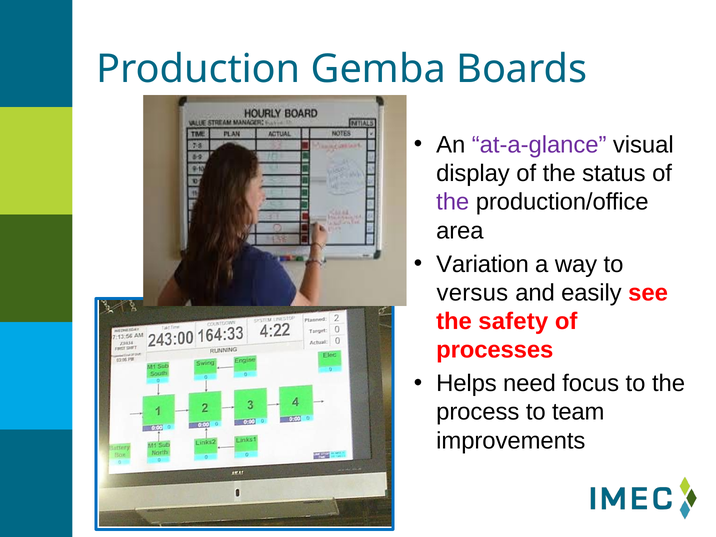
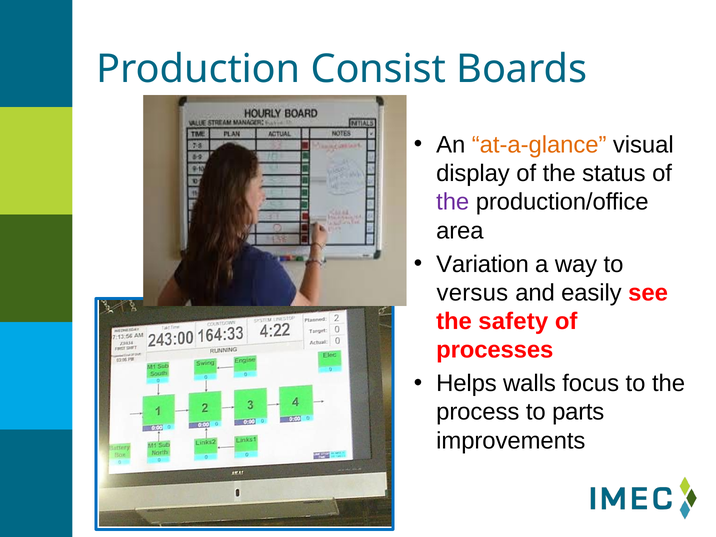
Gemba: Gemba -> Consist
at-a-glance colour: purple -> orange
need: need -> walls
team: team -> parts
